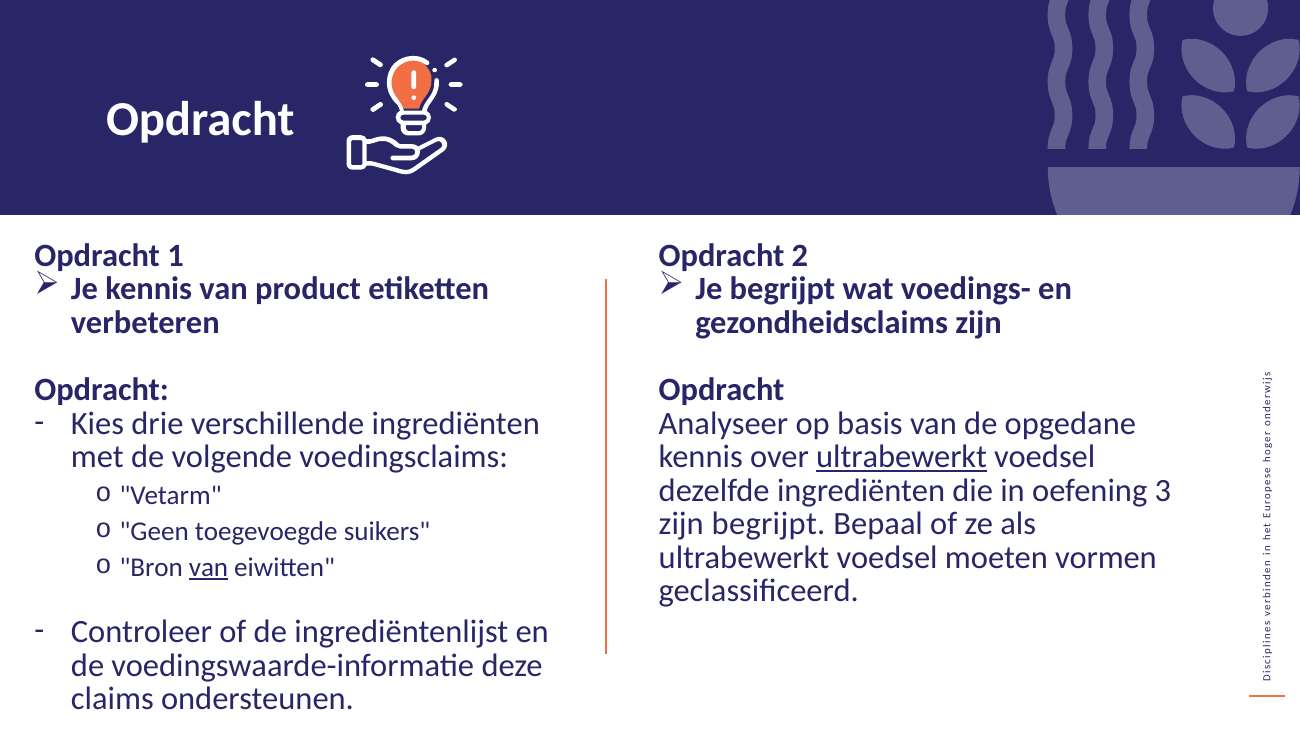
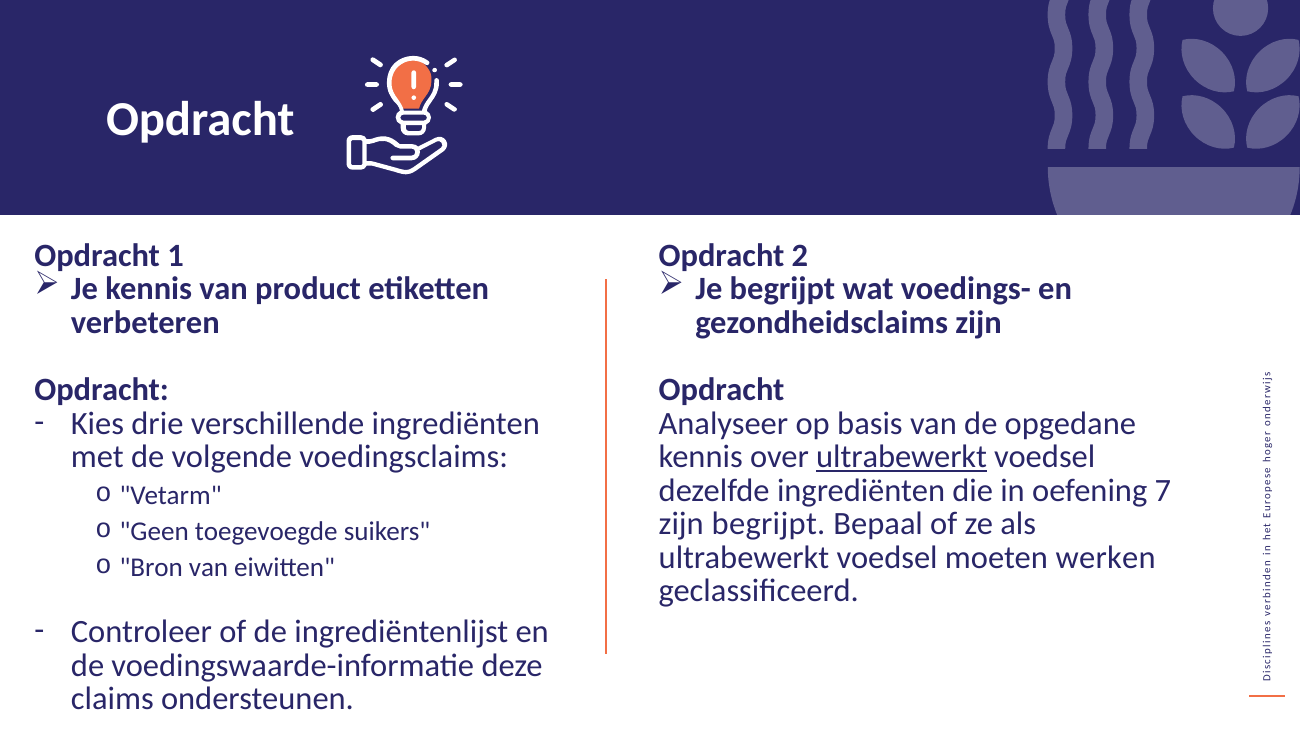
3: 3 -> 7
vormen: vormen -> werken
van at (209, 568) underline: present -> none
